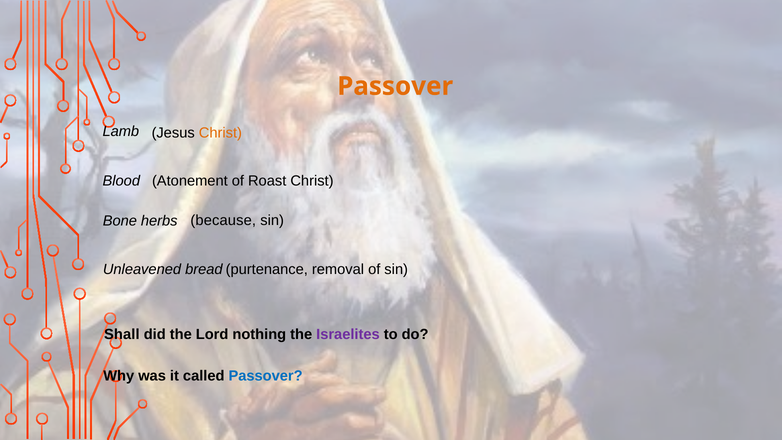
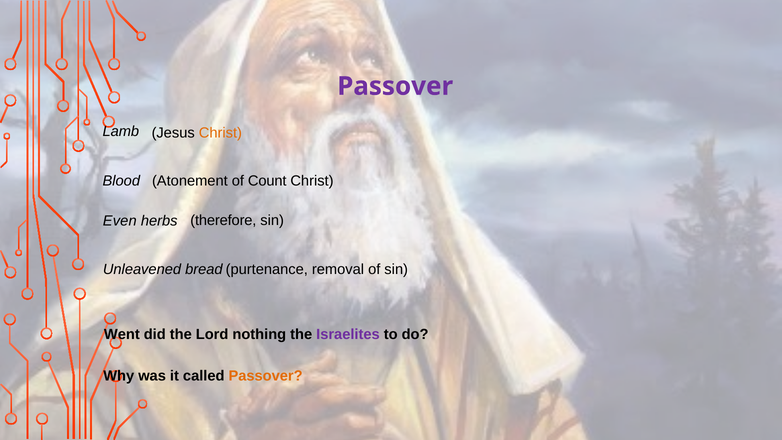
Passover at (395, 86) colour: orange -> purple
Roast: Roast -> Count
because: because -> therefore
Bone: Bone -> Even
Shall: Shall -> Went
Passover at (266, 376) colour: blue -> orange
